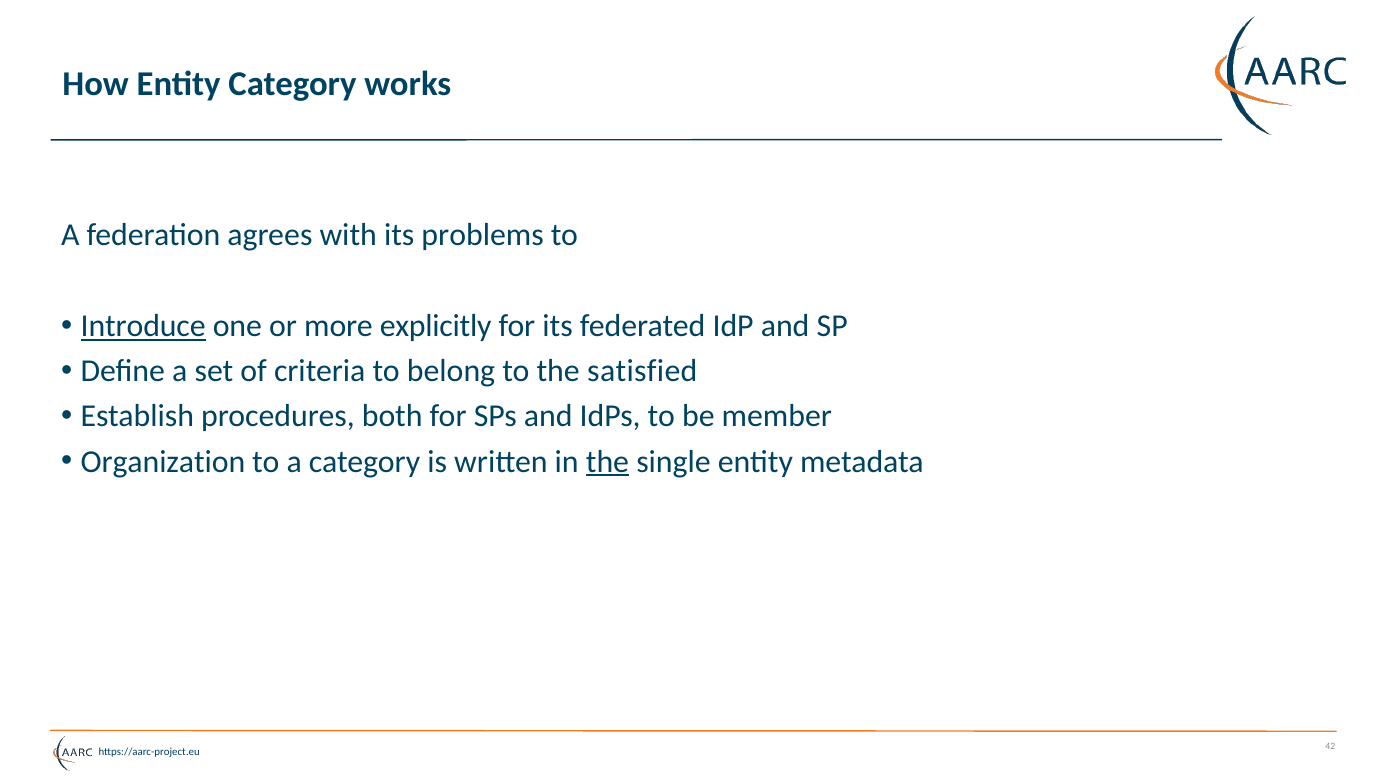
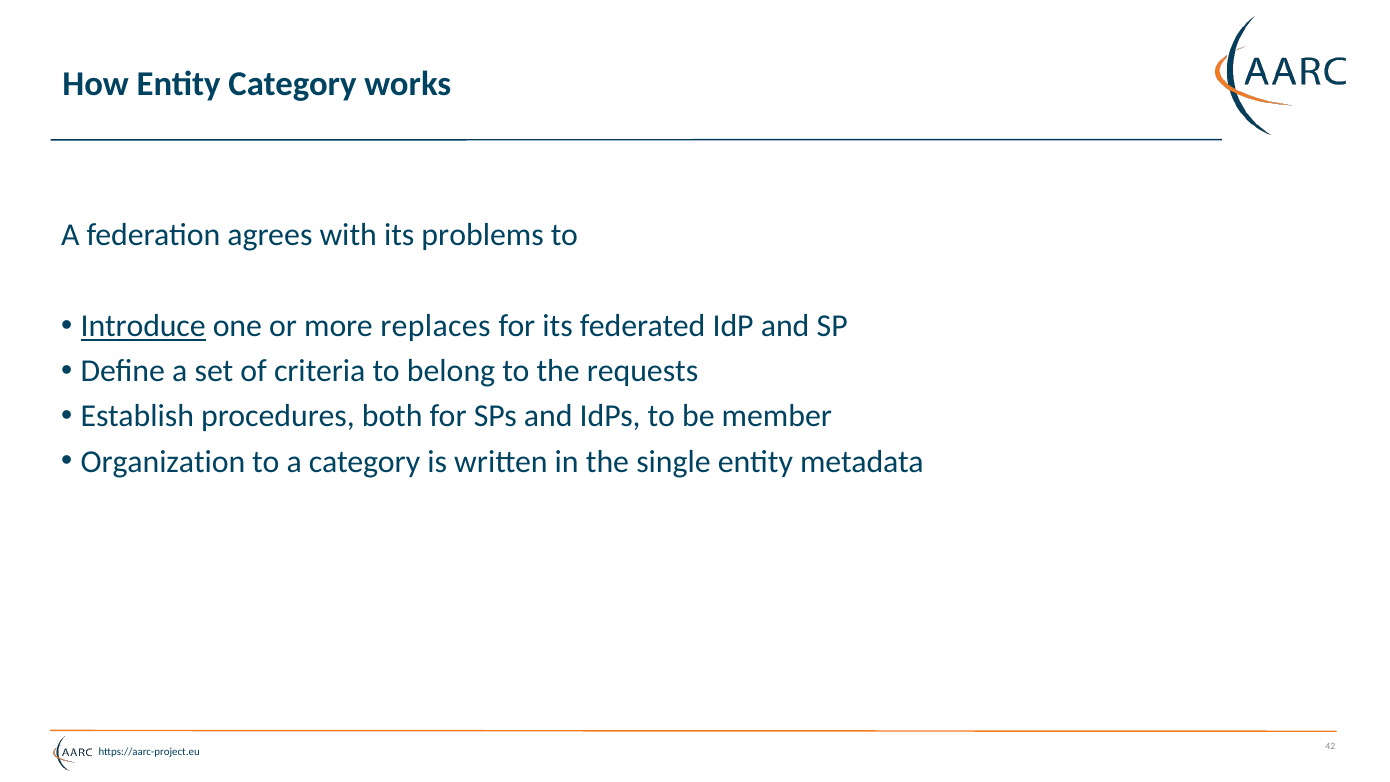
explicitly: explicitly -> replaces
satisfied: satisfied -> requests
the at (608, 461) underline: present -> none
